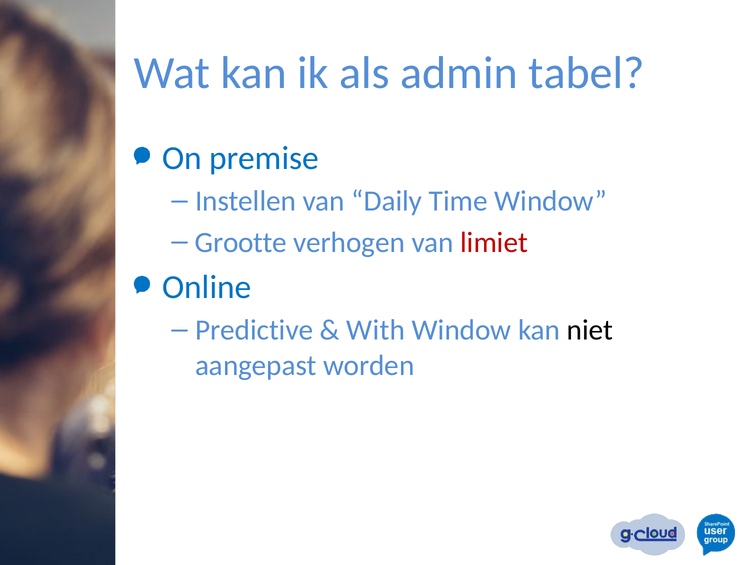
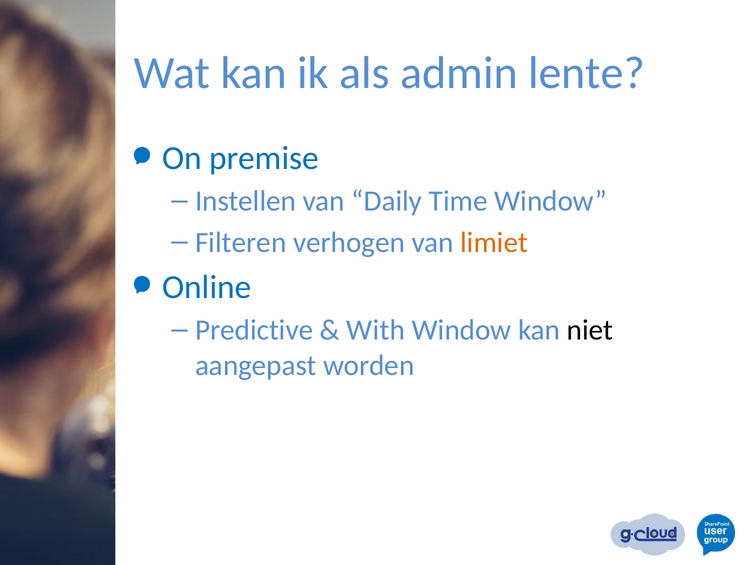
tabel: tabel -> lente
Grootte: Grootte -> Filteren
limiet colour: red -> orange
